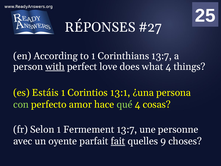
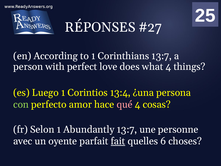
with underline: present -> none
Estáis: Estáis -> Luego
13:1: 13:1 -> 13:4
qué colour: light green -> pink
Fermement: Fermement -> Abundantly
9: 9 -> 6
